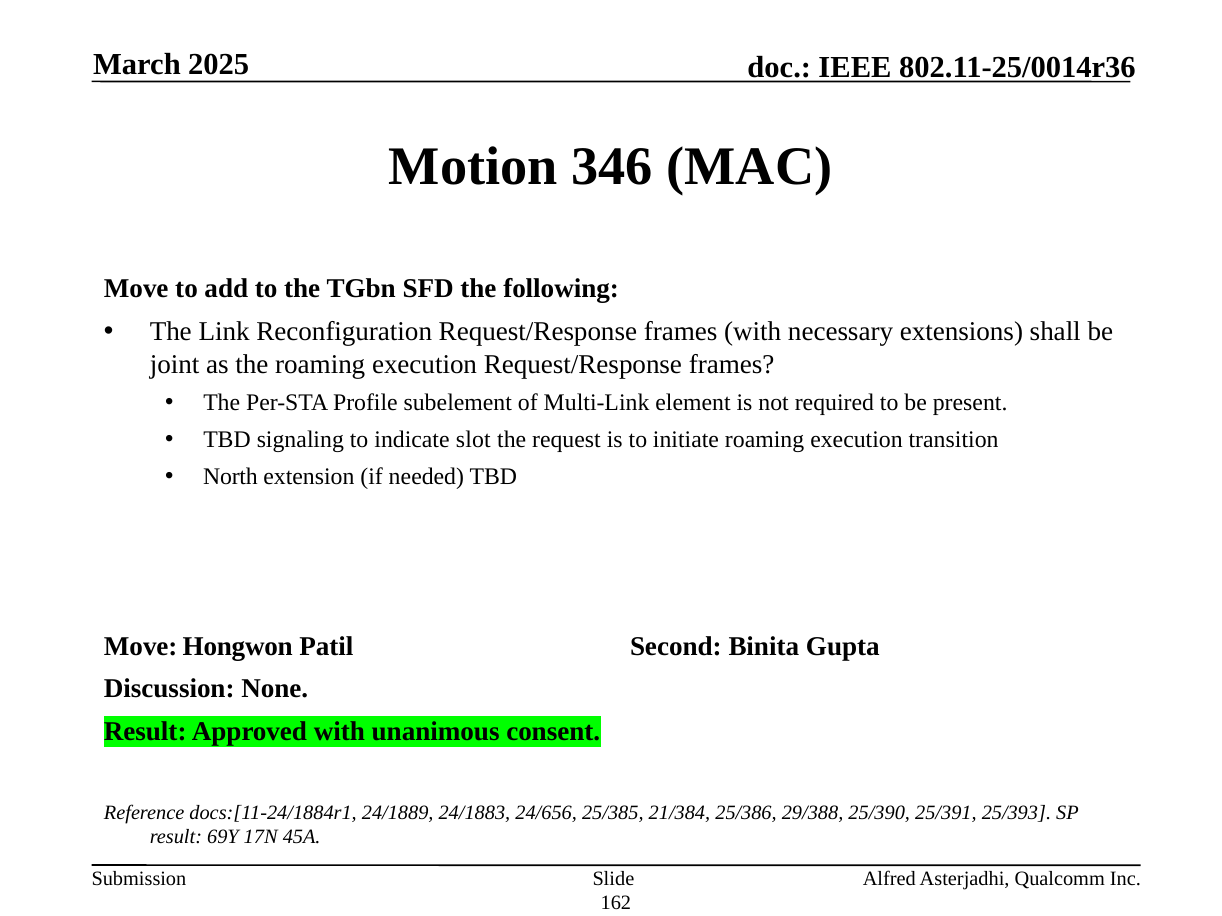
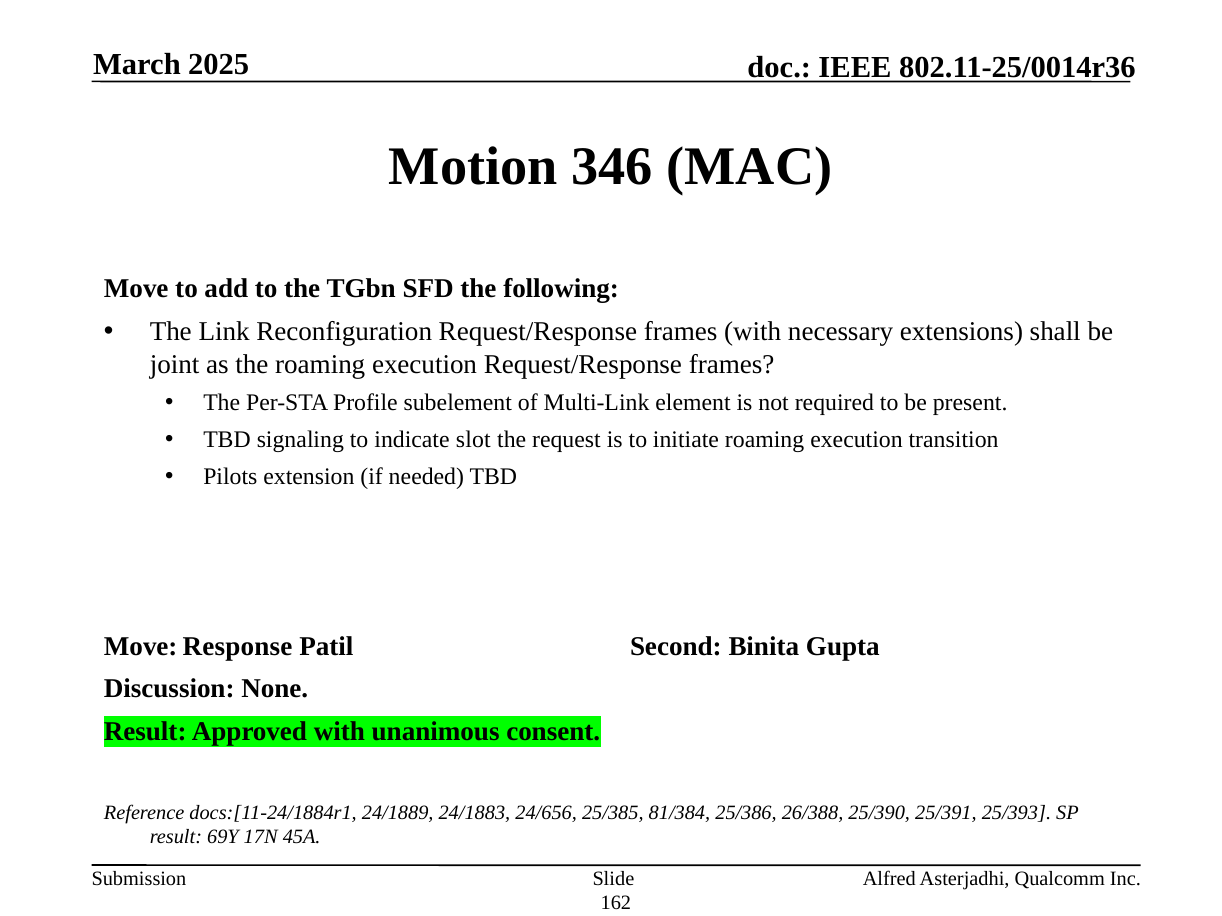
North: North -> Pilots
Hongwon: Hongwon -> Response
21/384: 21/384 -> 81/384
29/388: 29/388 -> 26/388
